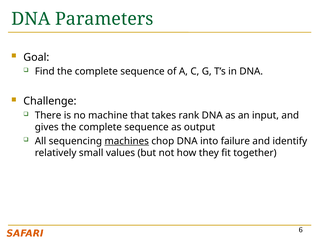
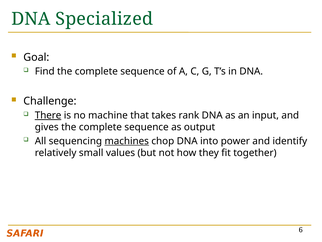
Parameters: Parameters -> Specialized
There underline: none -> present
failure: failure -> power
